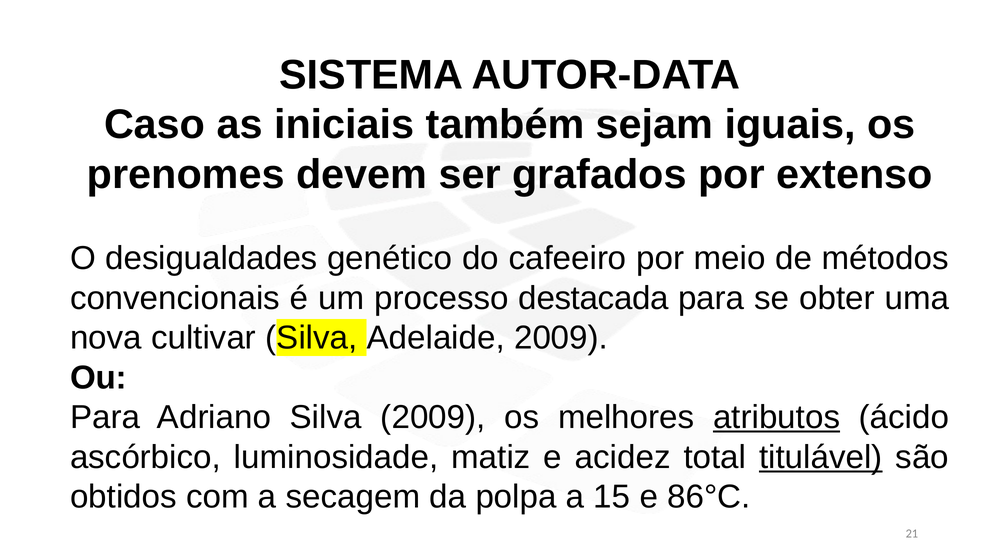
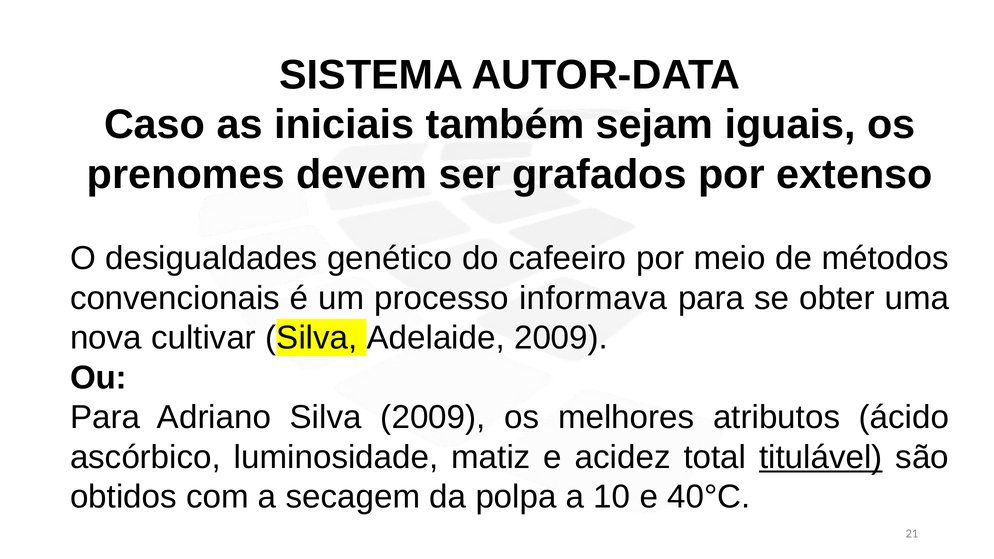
destacada: destacada -> informava
atributos underline: present -> none
15: 15 -> 10
86°C: 86°C -> 40°C
